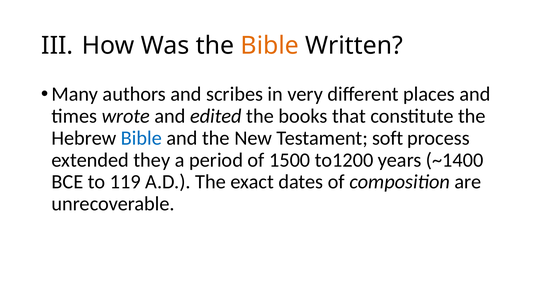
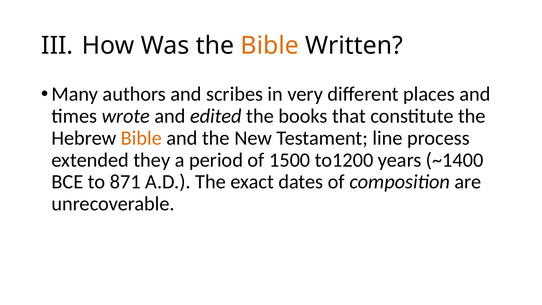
Bible at (141, 138) colour: blue -> orange
soft: soft -> line
119: 119 -> 871
